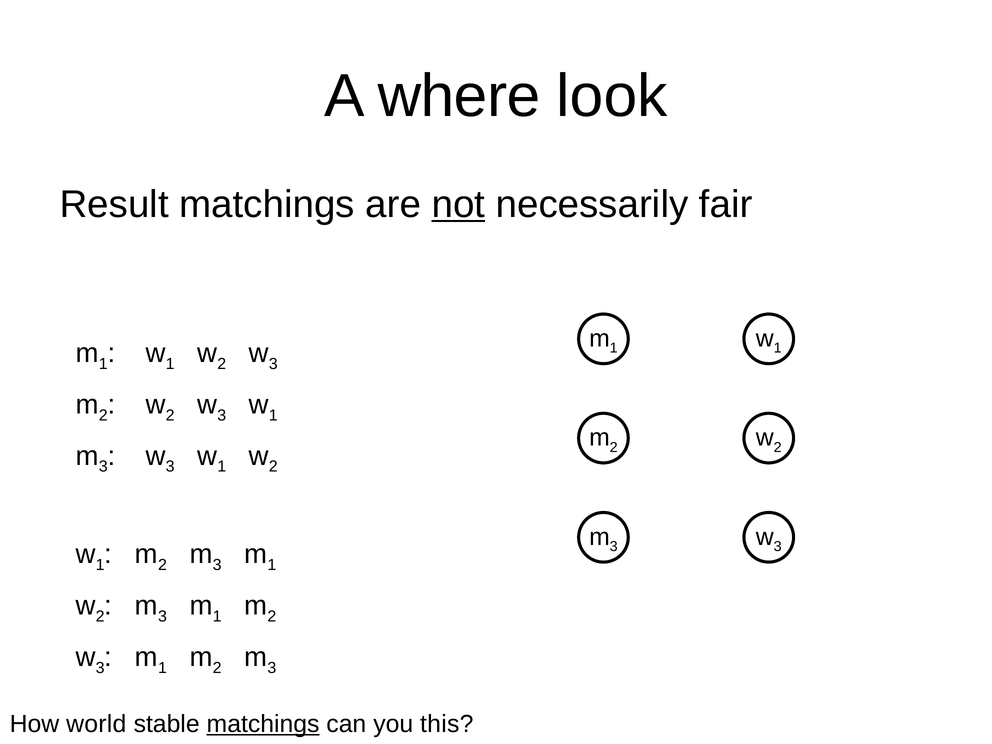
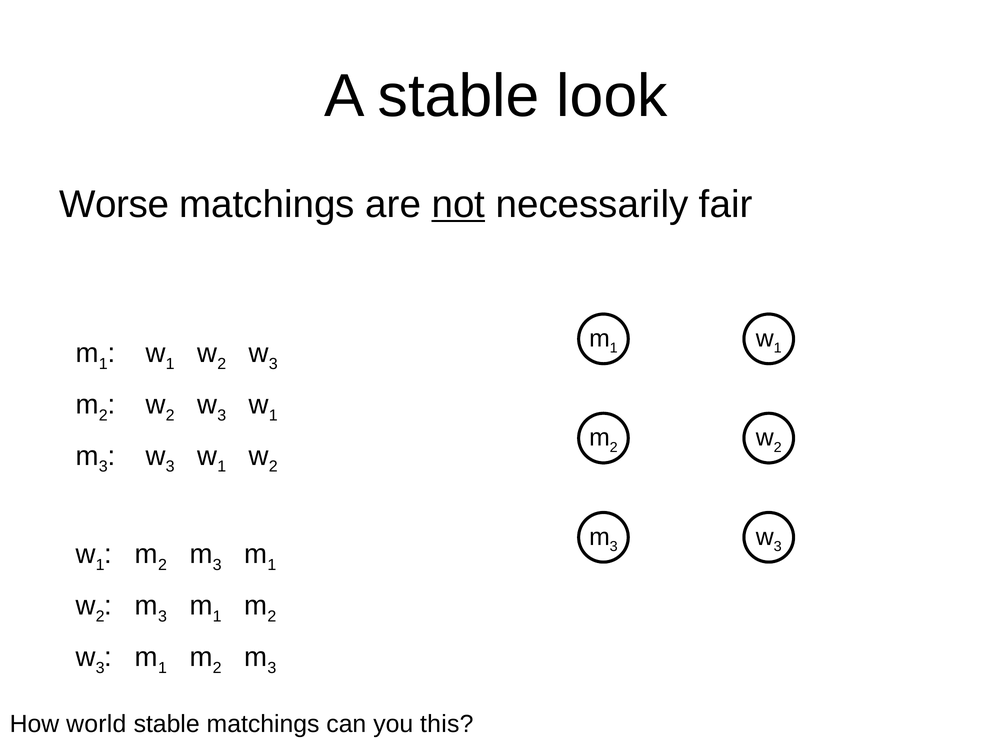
A where: where -> stable
Result: Result -> Worse
matchings at (263, 724) underline: present -> none
